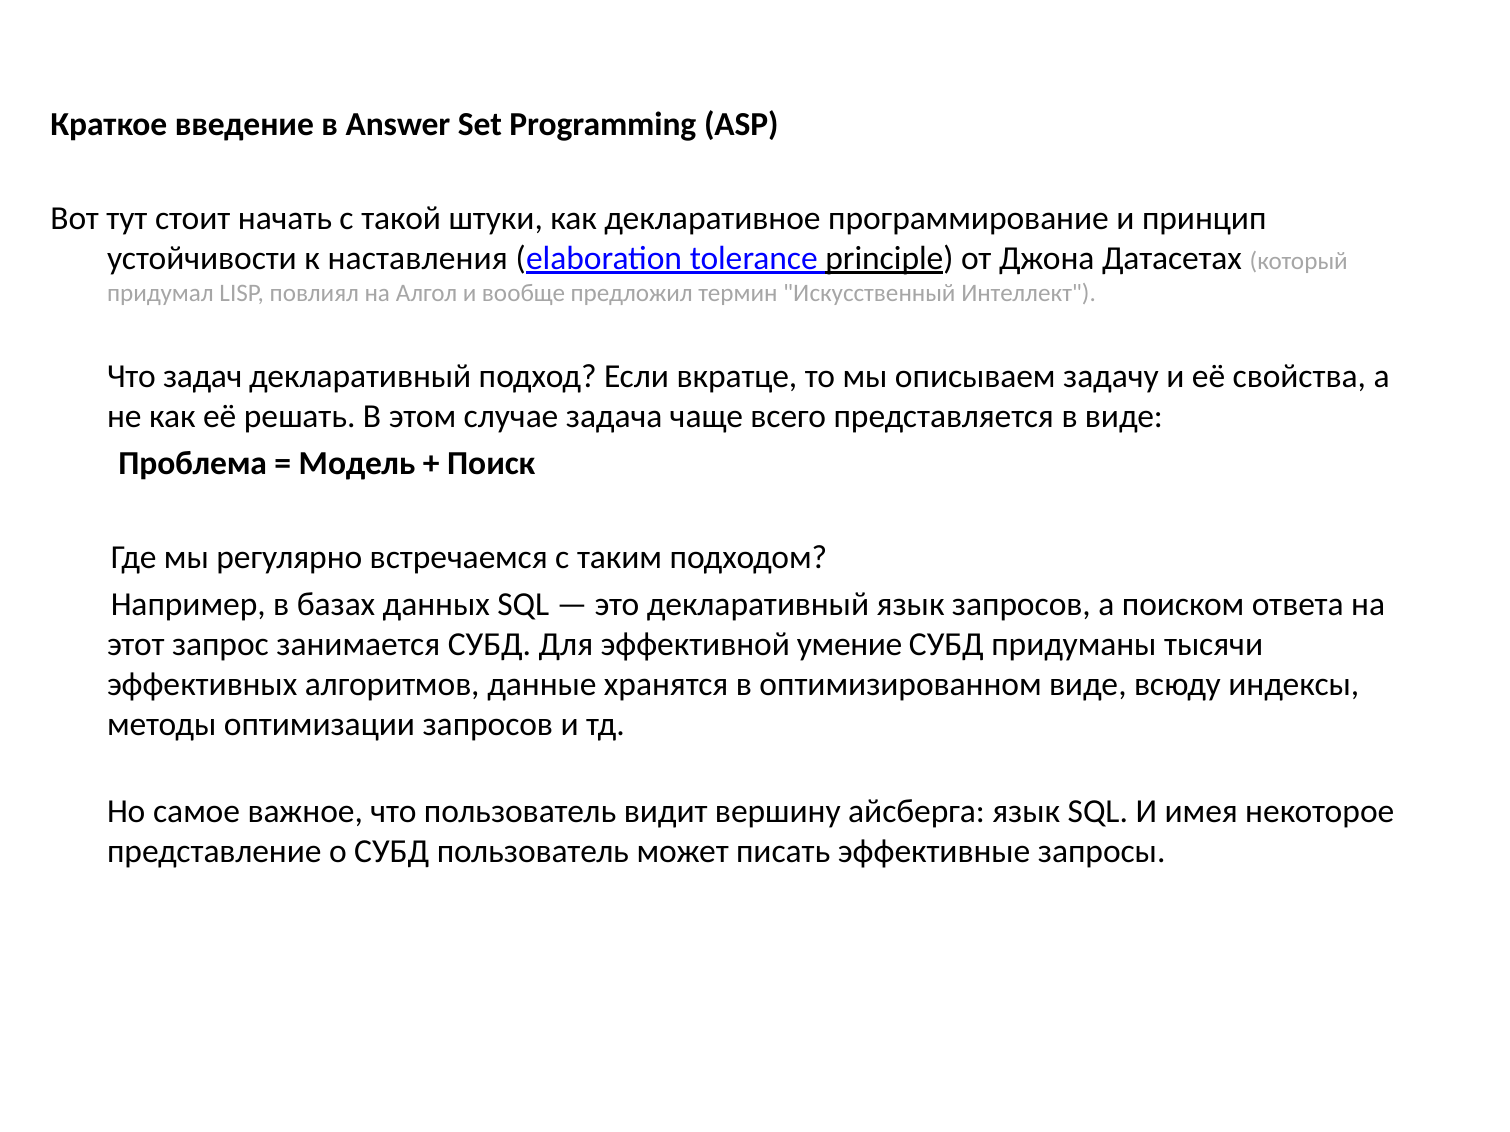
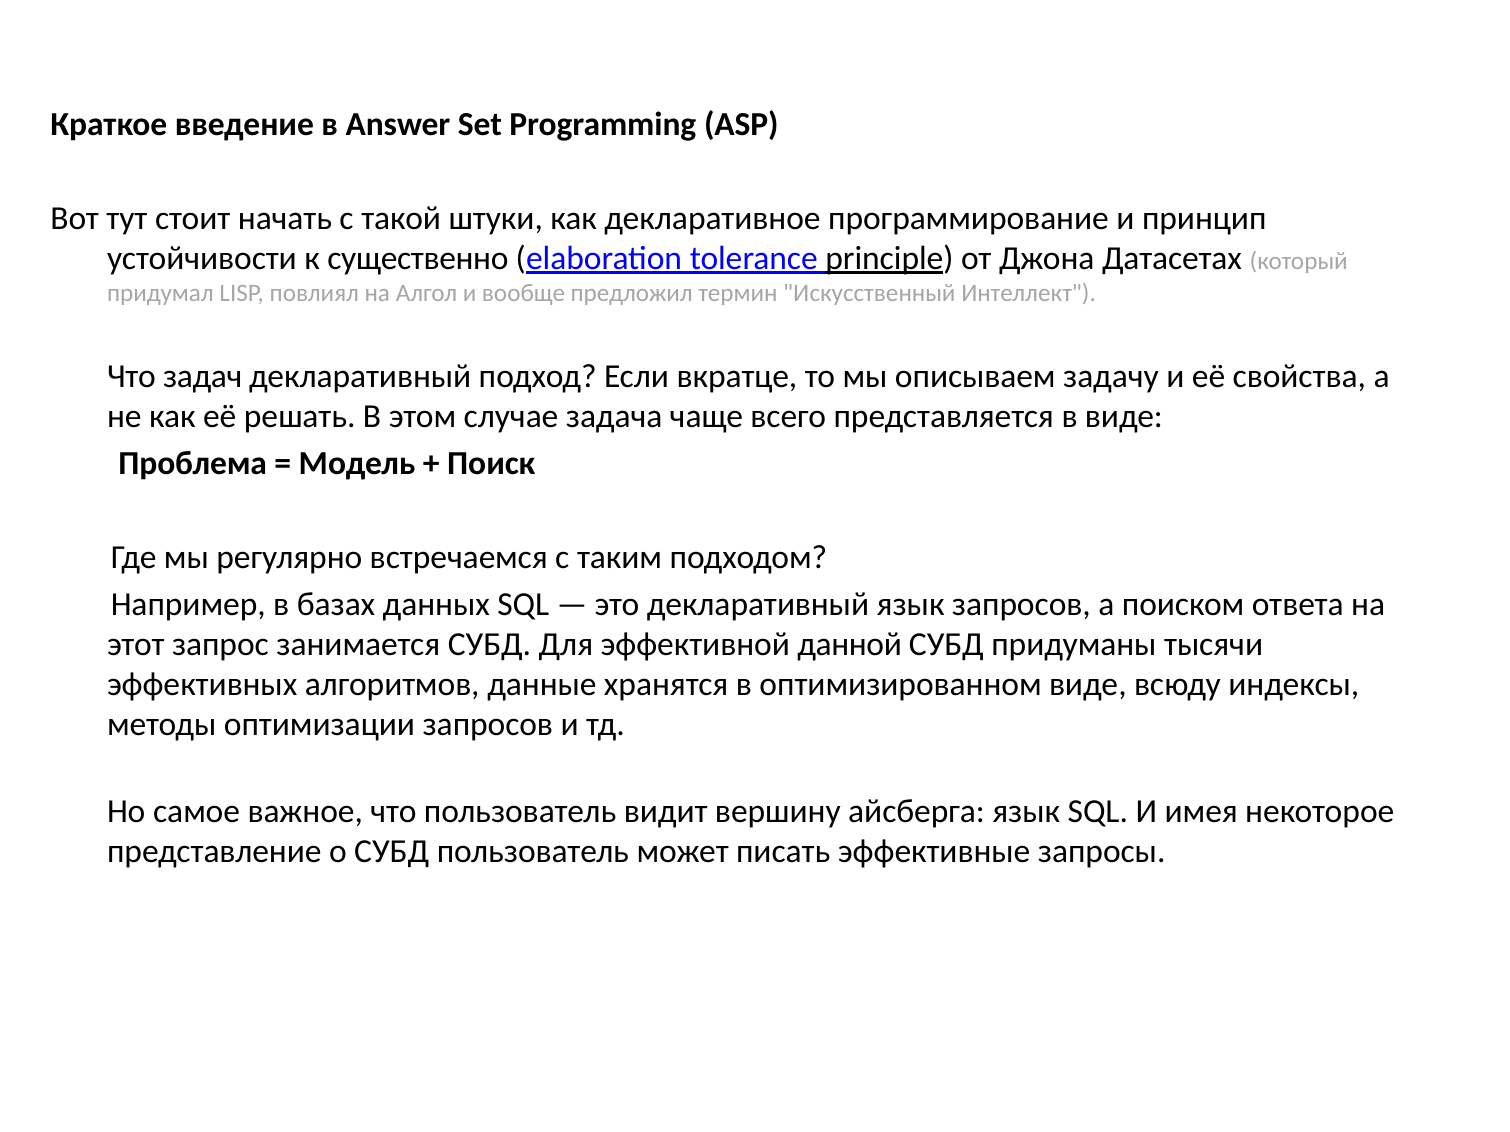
наставления: наставления -> существенно
умение: умение -> данной
